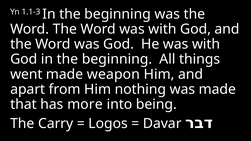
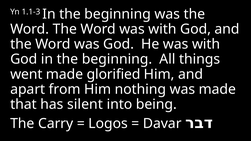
weapon: weapon -> glorified
more: more -> silent
